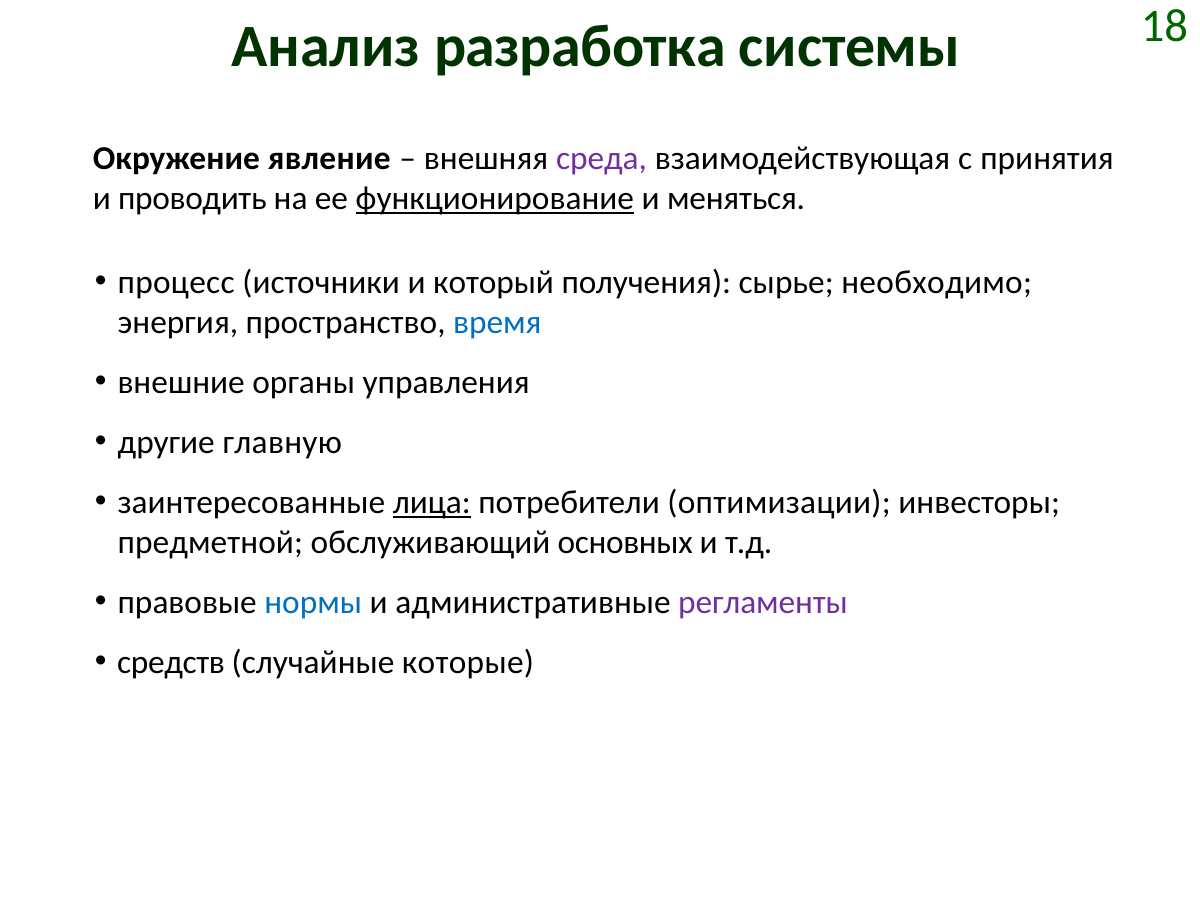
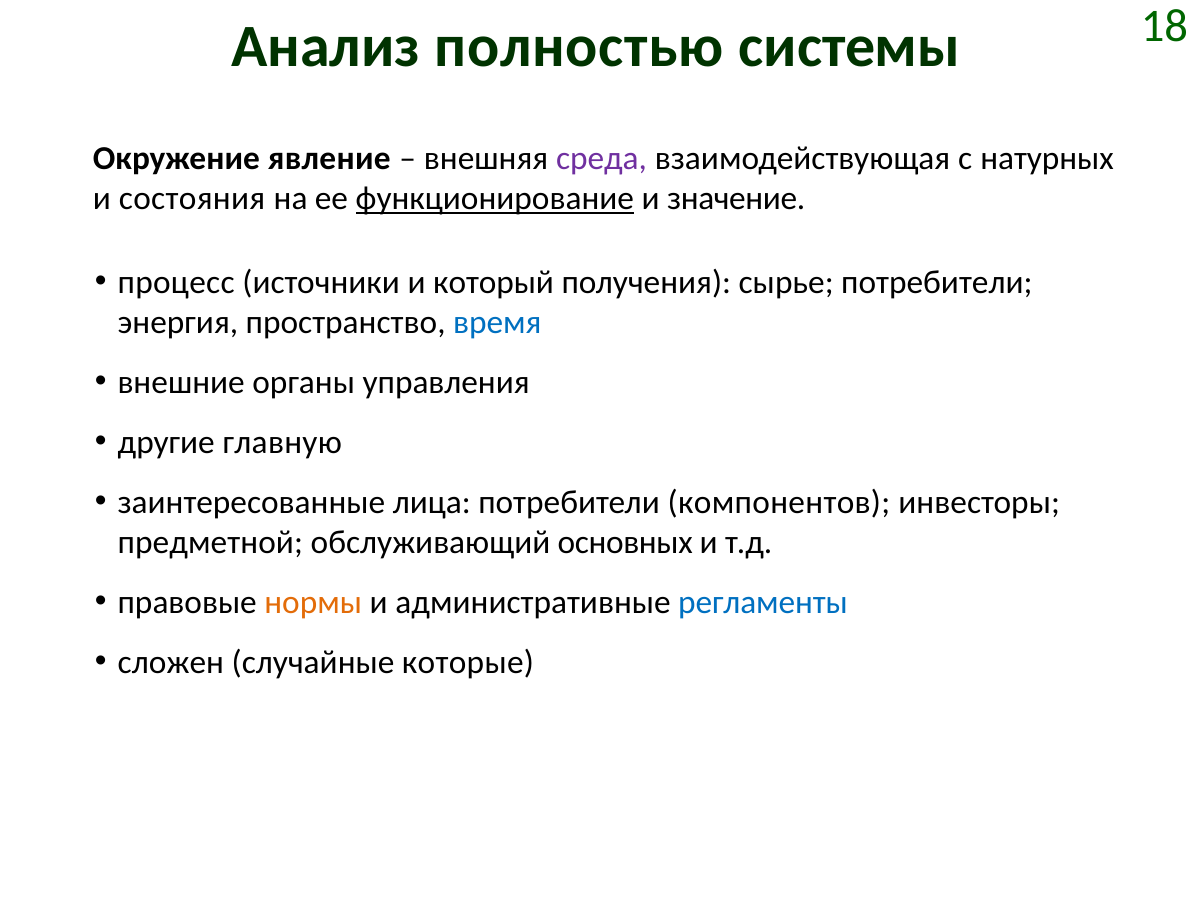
разработка: разработка -> полностью
принятия: принятия -> натурных
проводить: проводить -> состояния
меняться: меняться -> значение
сырье необходимо: необходимо -> потребители
лица underline: present -> none
оптимизации: оптимизации -> компонентов
нормы colour: blue -> orange
регламенты colour: purple -> blue
средств: средств -> сложен
